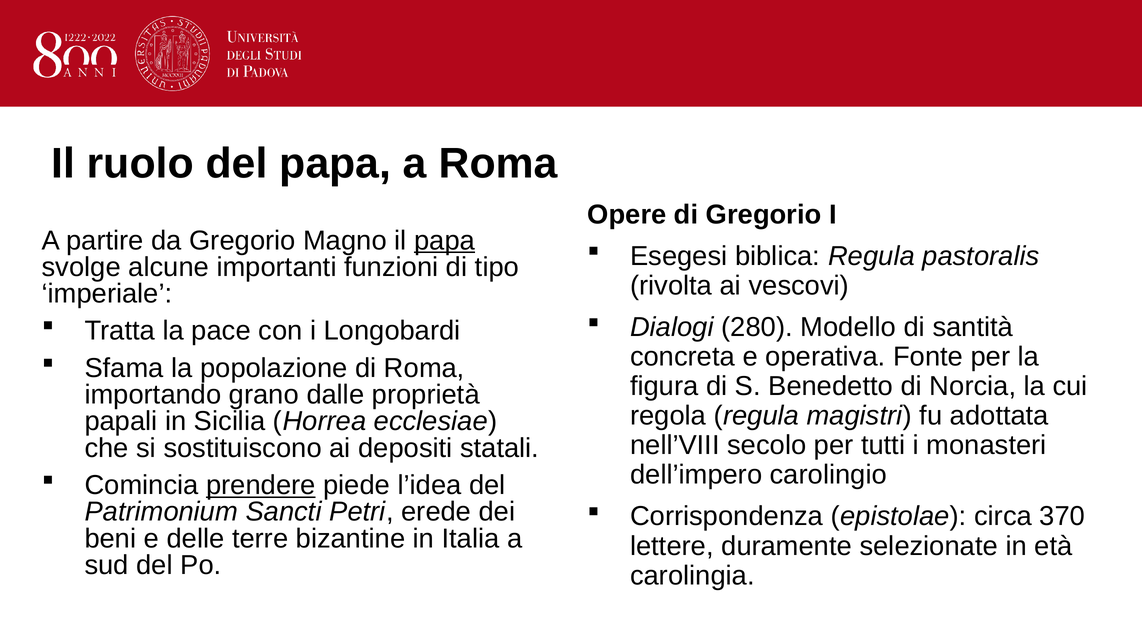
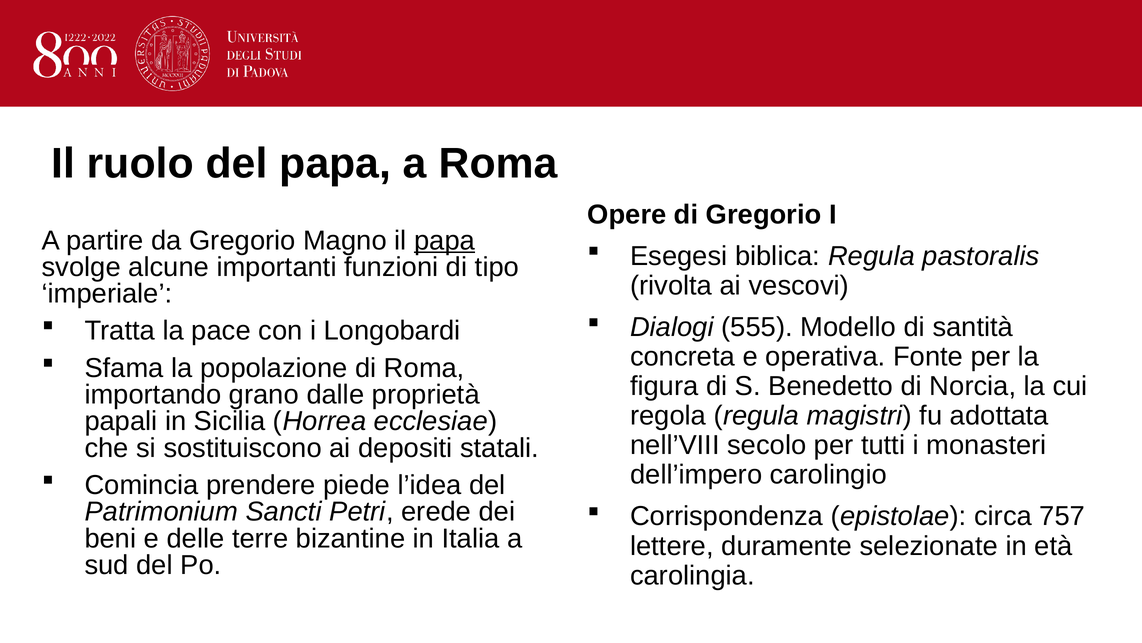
280: 280 -> 555
prendere underline: present -> none
370: 370 -> 757
